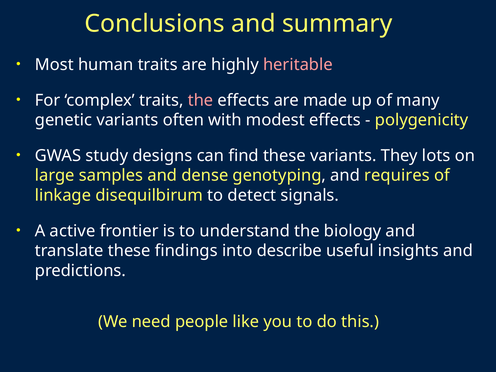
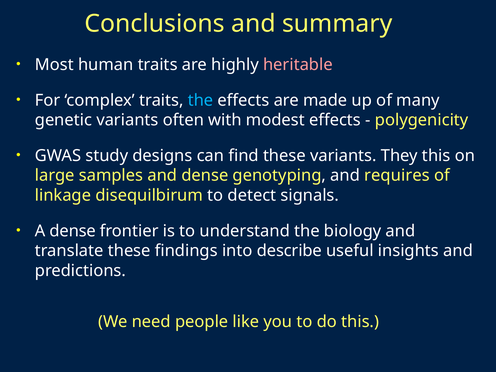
the at (201, 100) colour: pink -> light blue
They lots: lots -> this
A active: active -> dense
